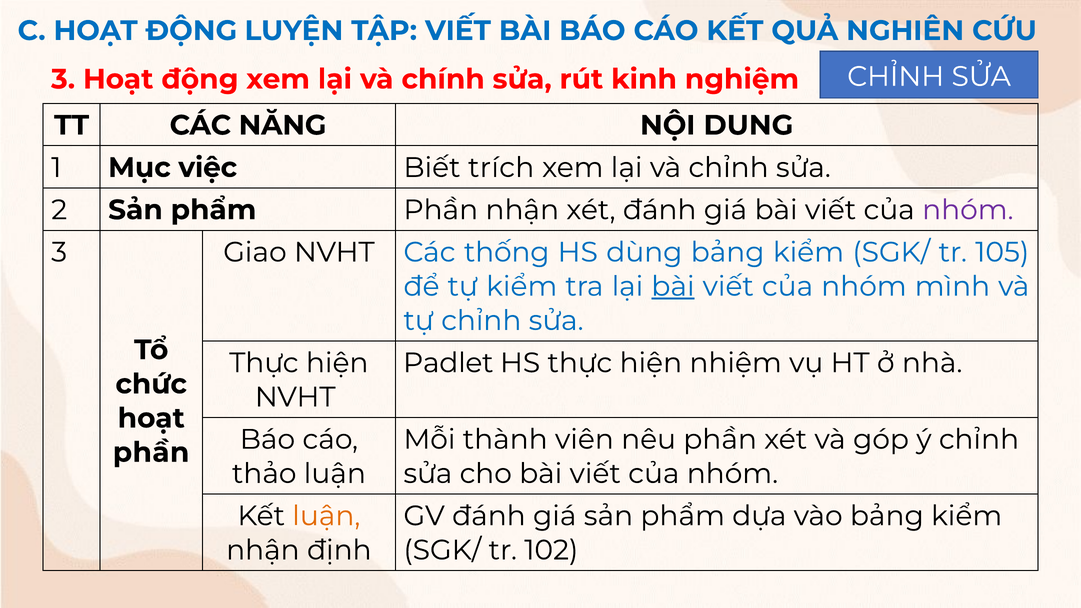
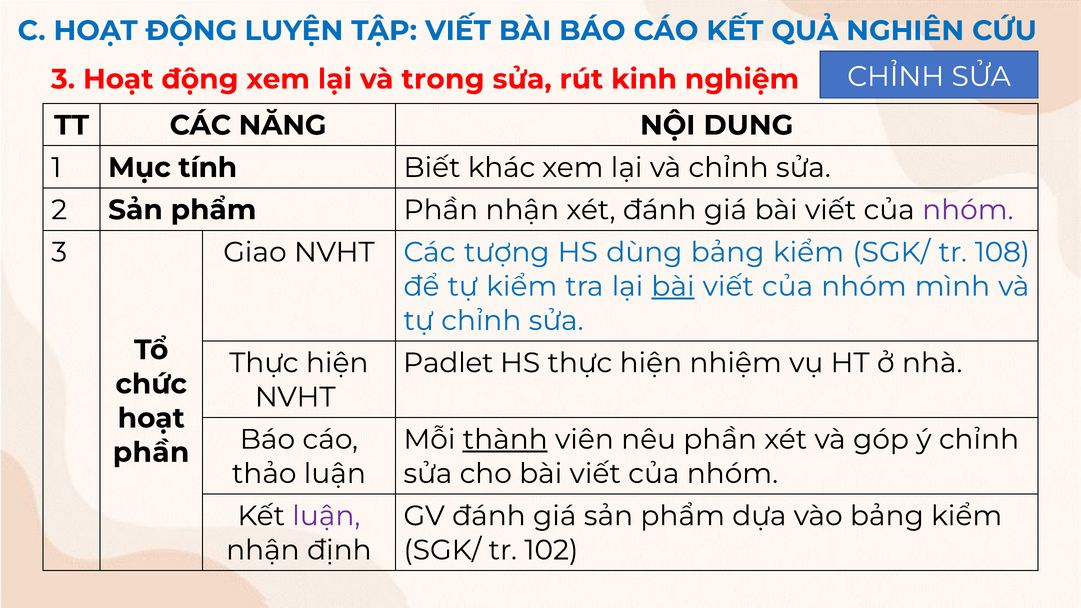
chính: chính -> trong
việc: việc -> tính
trích: trích -> khác
thống: thống -> tượng
105: 105 -> 108
thành underline: none -> present
luận at (326, 516) colour: orange -> purple
